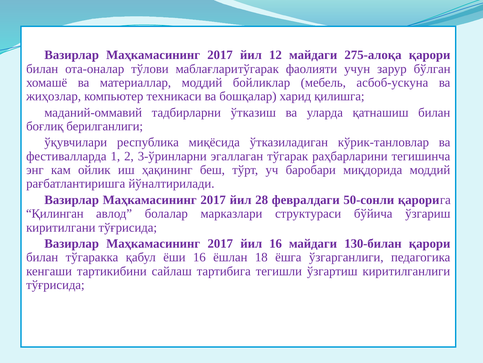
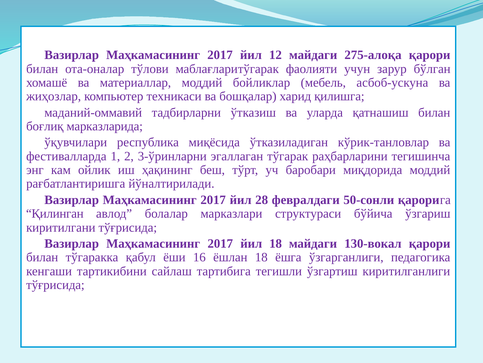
берилганлиги: берилганлиги -> марказларида
йил 16: 16 -> 18
130-билан: 130-билан -> 130-вокал
